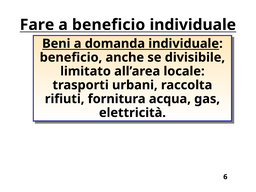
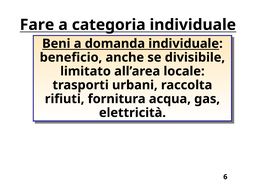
a beneficio: beneficio -> categoria
